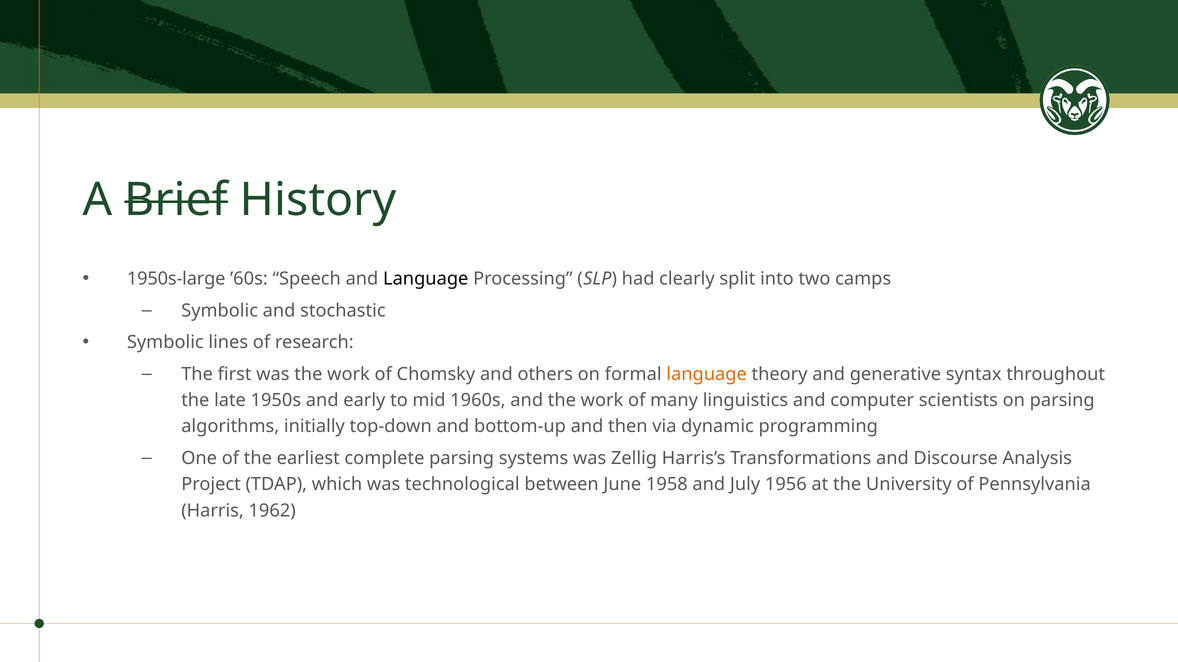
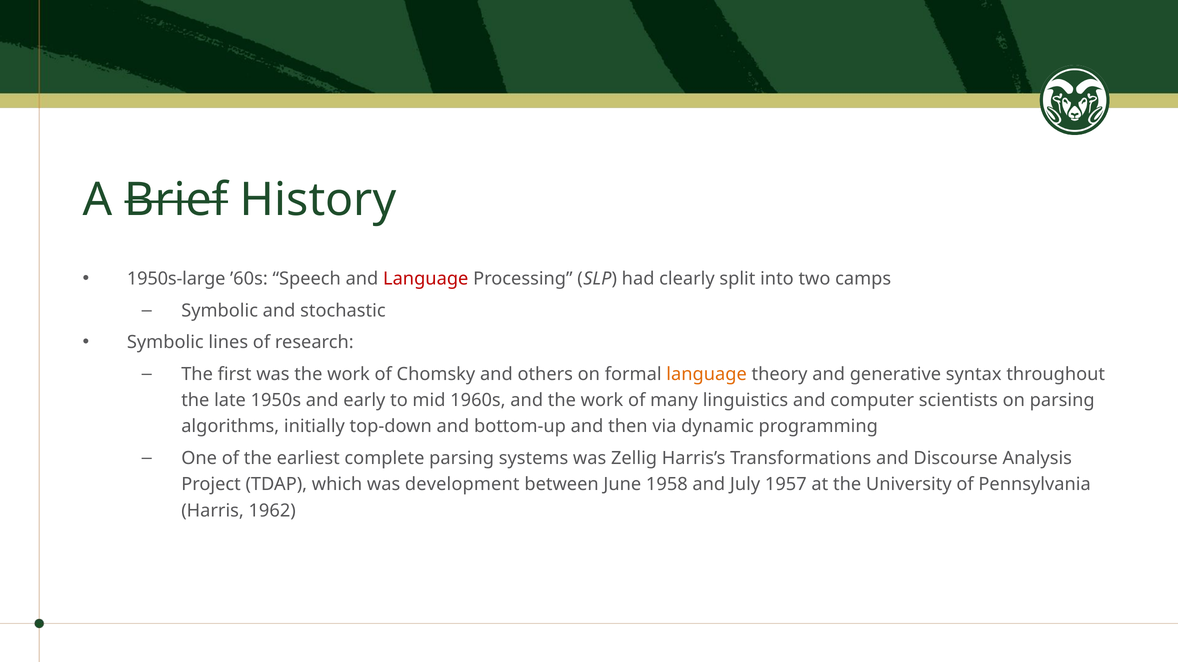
Language at (426, 279) colour: black -> red
technological: technological -> development
1956: 1956 -> 1957
